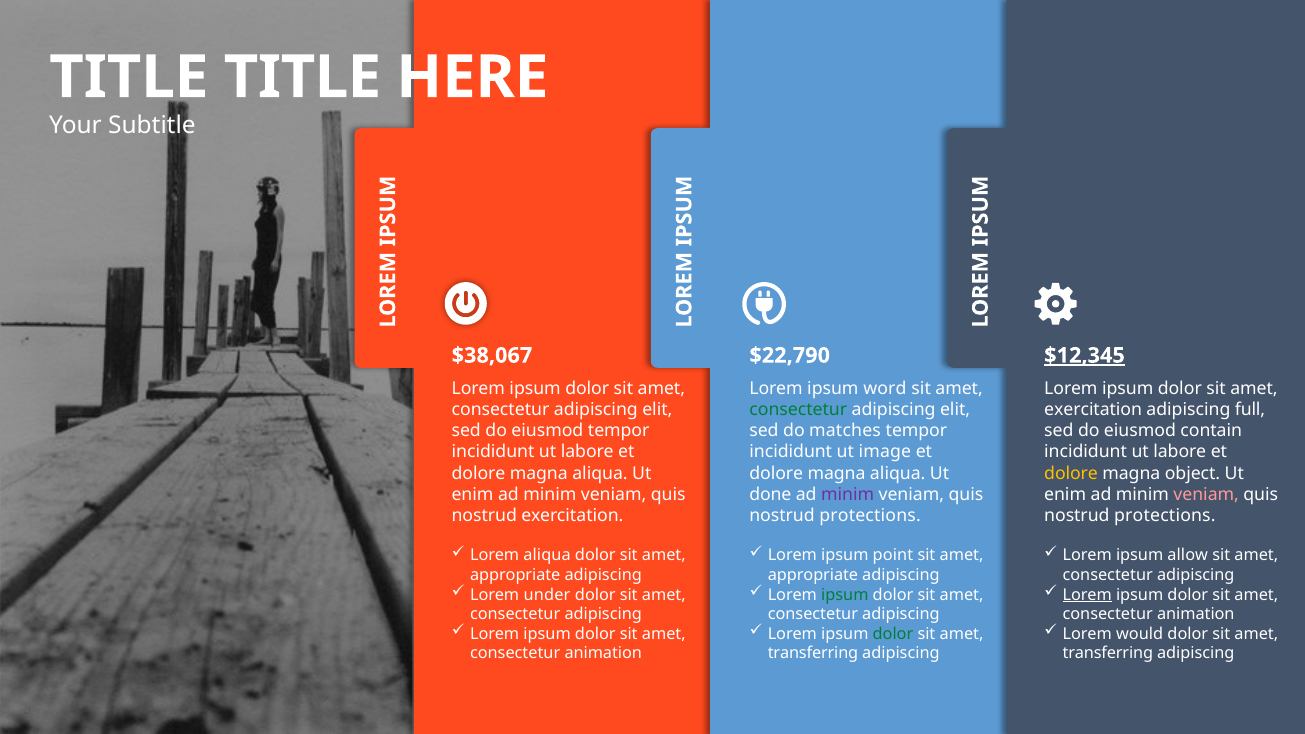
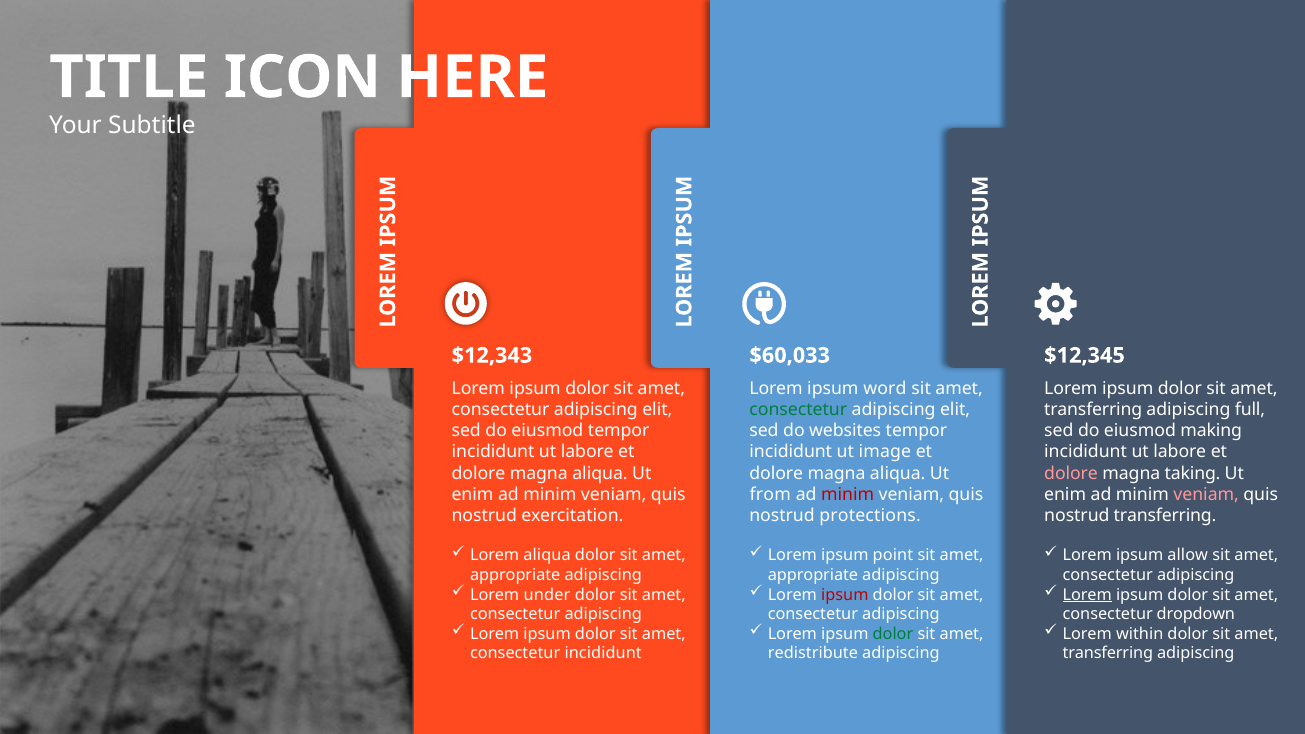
TITLE at (303, 77): TITLE -> ICON
$38,067: $38,067 -> $12,343
$22,790: $22,790 -> $60,033
$12,345 underline: present -> none
exercitation at (1093, 410): exercitation -> transferring
matches: matches -> websites
contain: contain -> making
dolore at (1071, 473) colour: yellow -> pink
object: object -> taking
done: done -> from
minim at (848, 495) colour: purple -> red
protections at (1165, 516): protections -> transferring
ipsum at (845, 595) colour: green -> red
animation at (1196, 614): animation -> dropdown
would: would -> within
animation at (603, 654): animation -> incididunt
transferring at (813, 654): transferring -> redistribute
